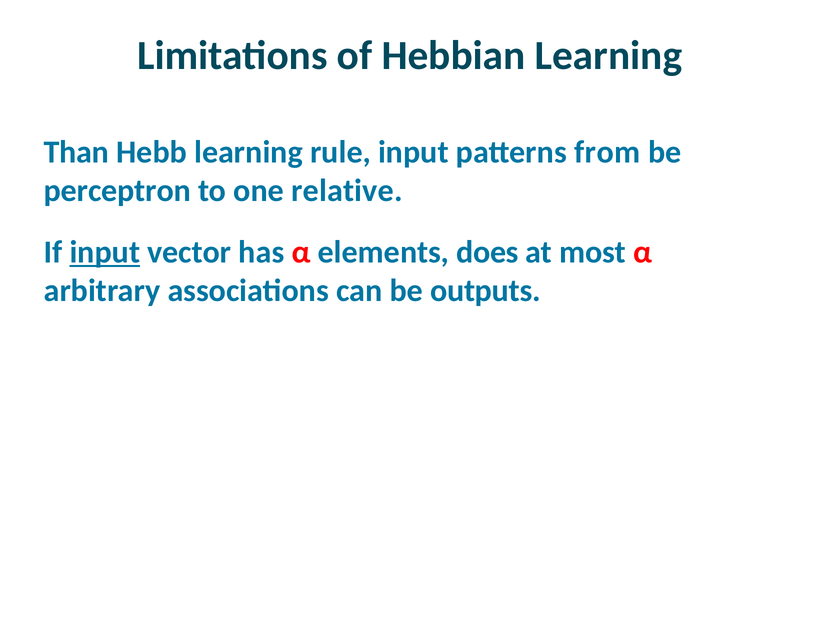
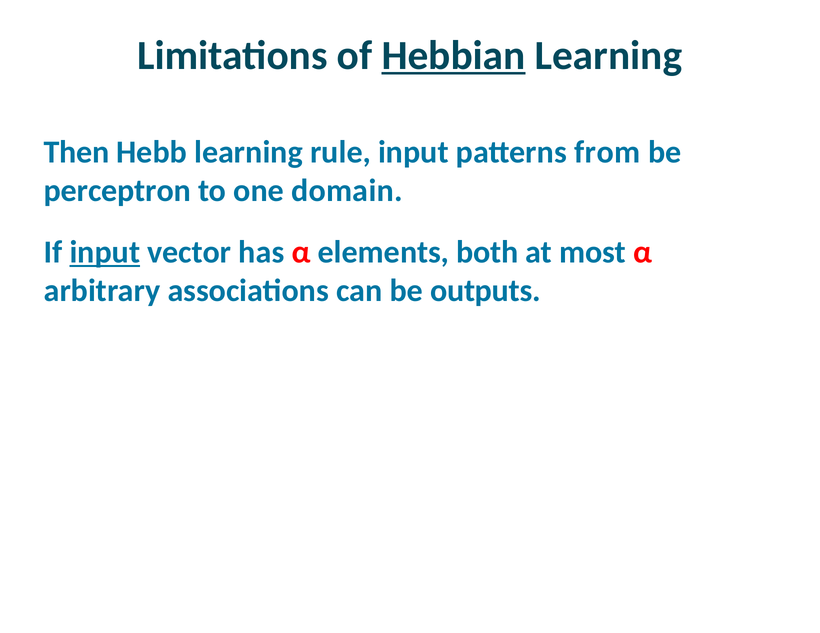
Hebbian underline: none -> present
Than: Than -> Then
relative: relative -> domain
does: does -> both
